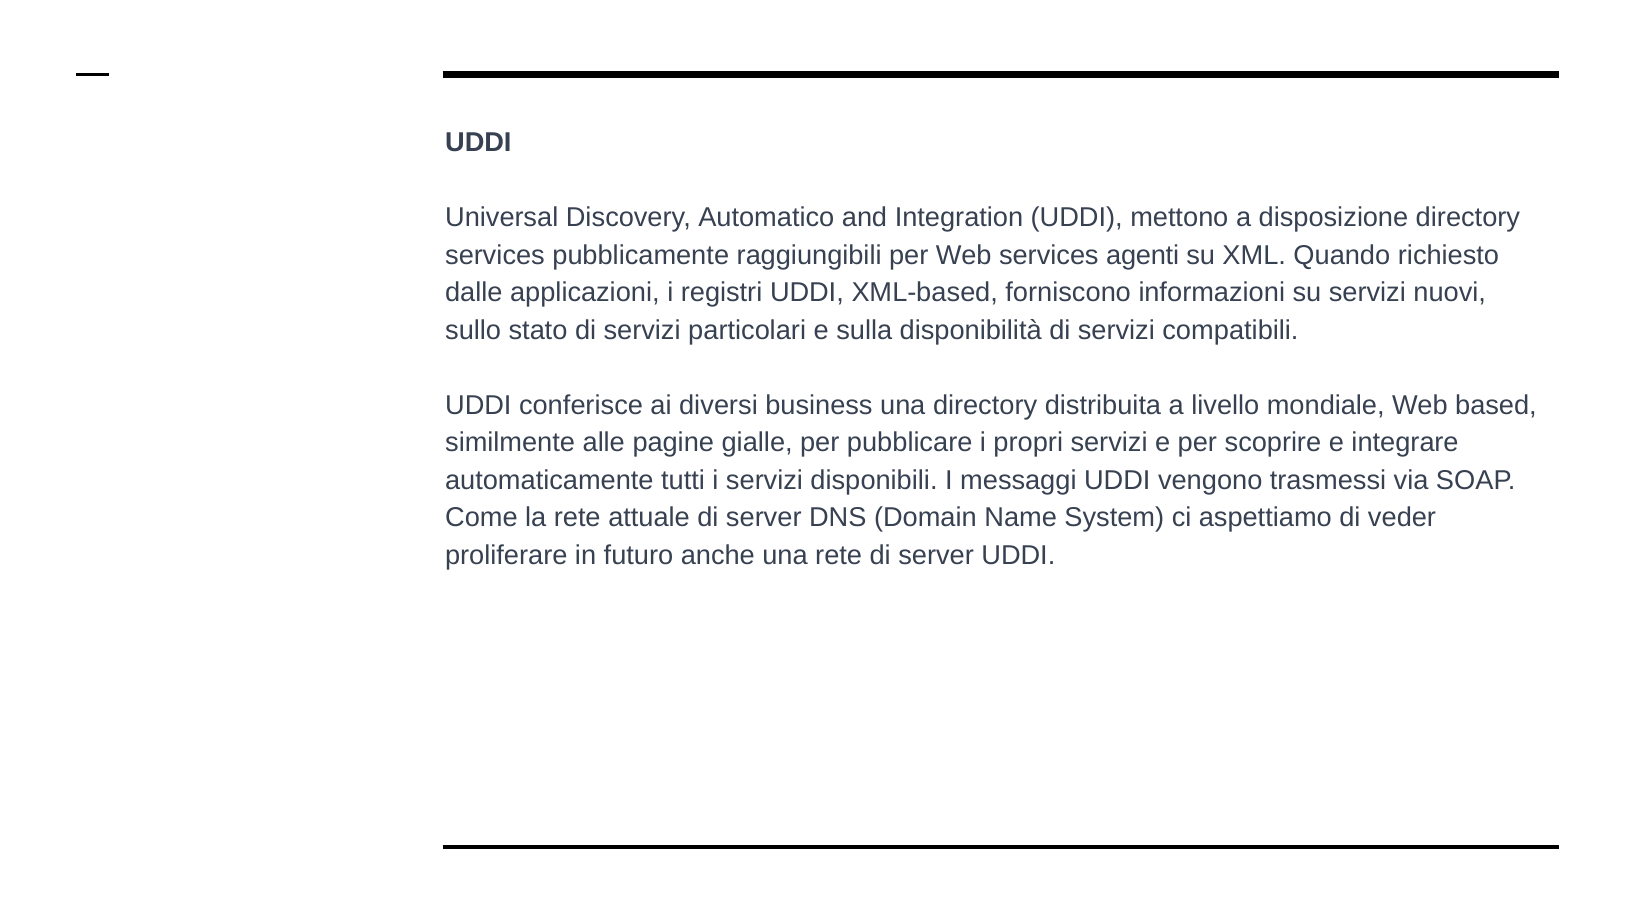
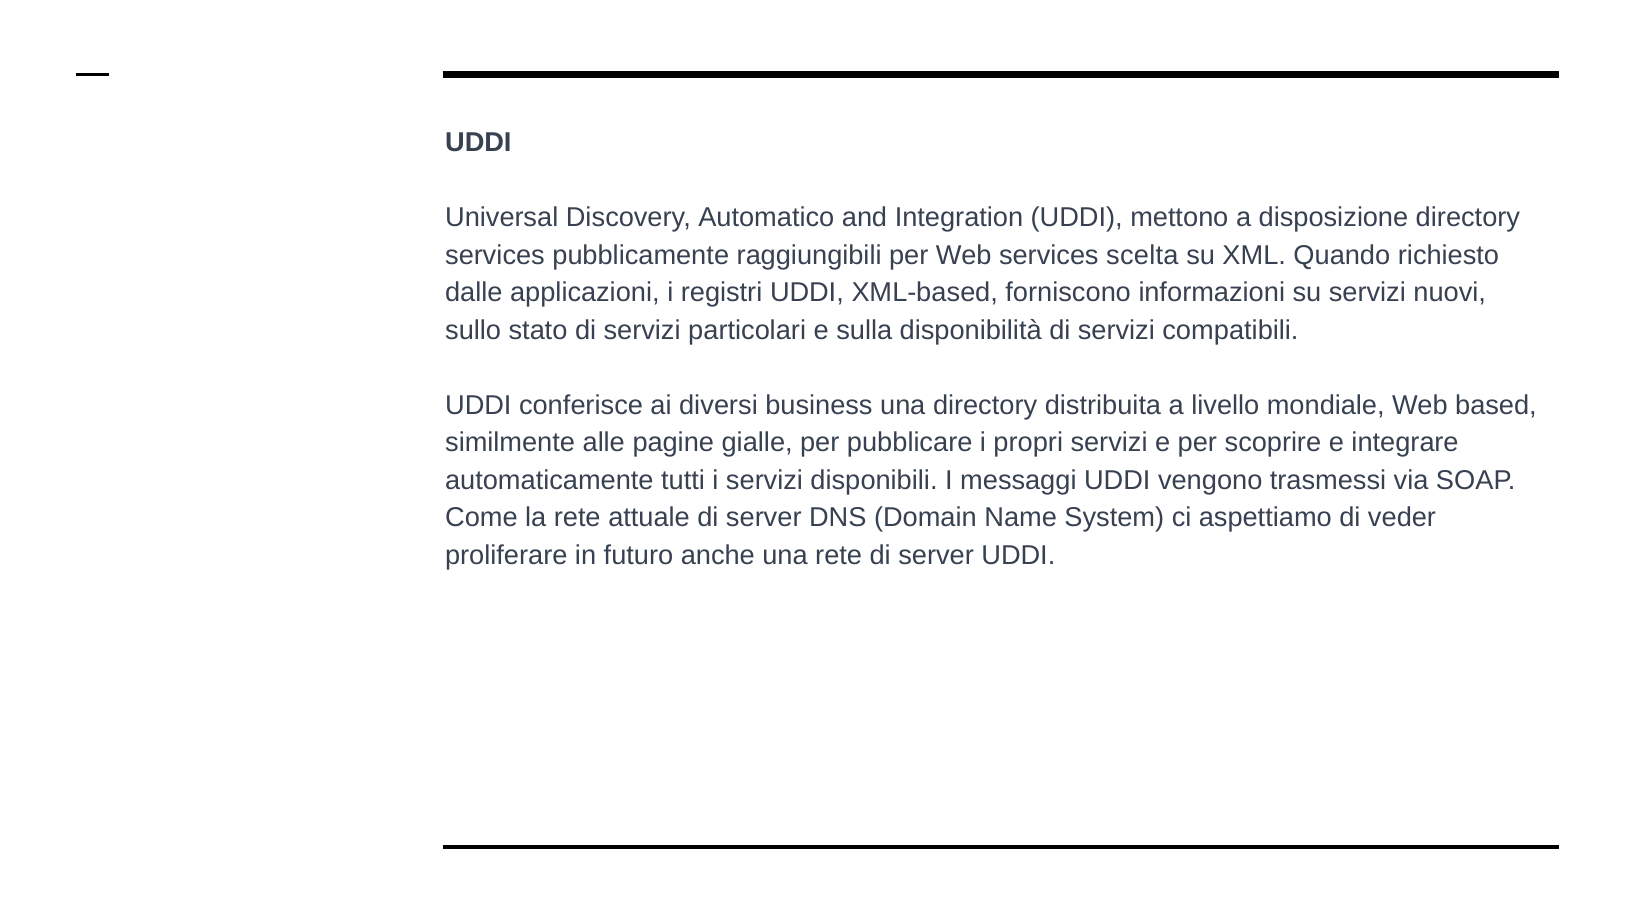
agenti: agenti -> scelta
